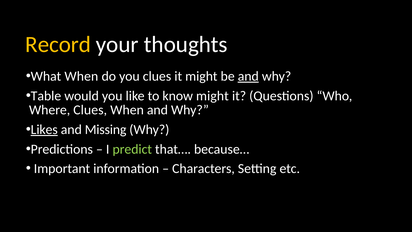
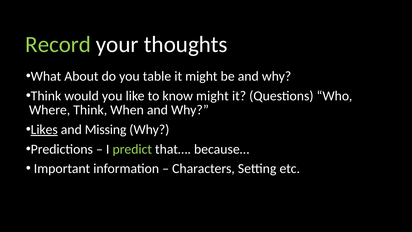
Record colour: yellow -> light green
What When: When -> About
you clues: clues -> table
and at (248, 76) underline: present -> none
Table at (46, 96): Table -> Think
Where Clues: Clues -> Think
